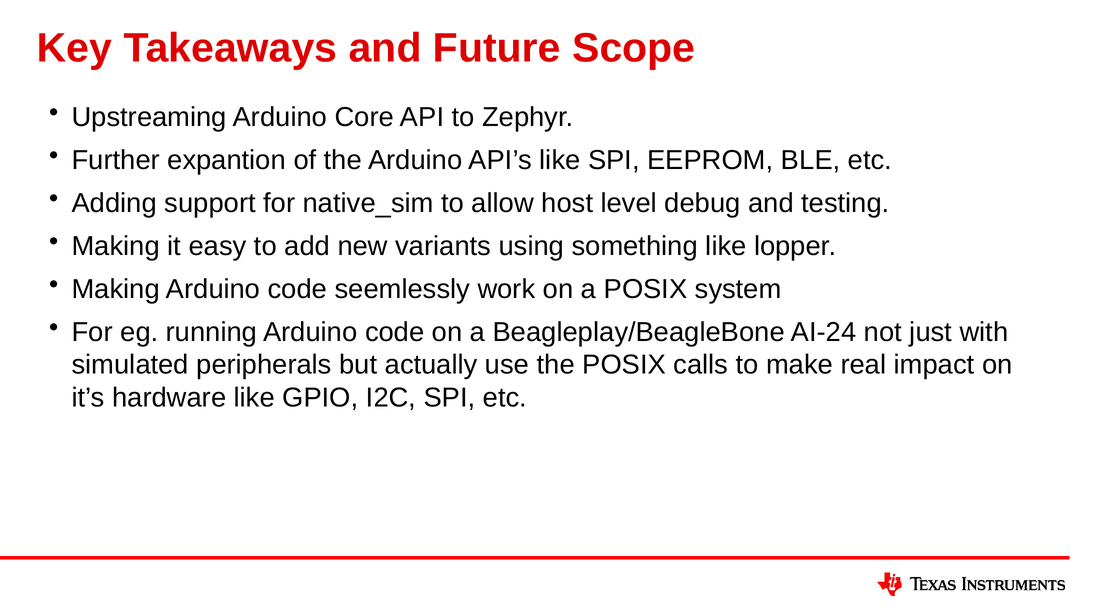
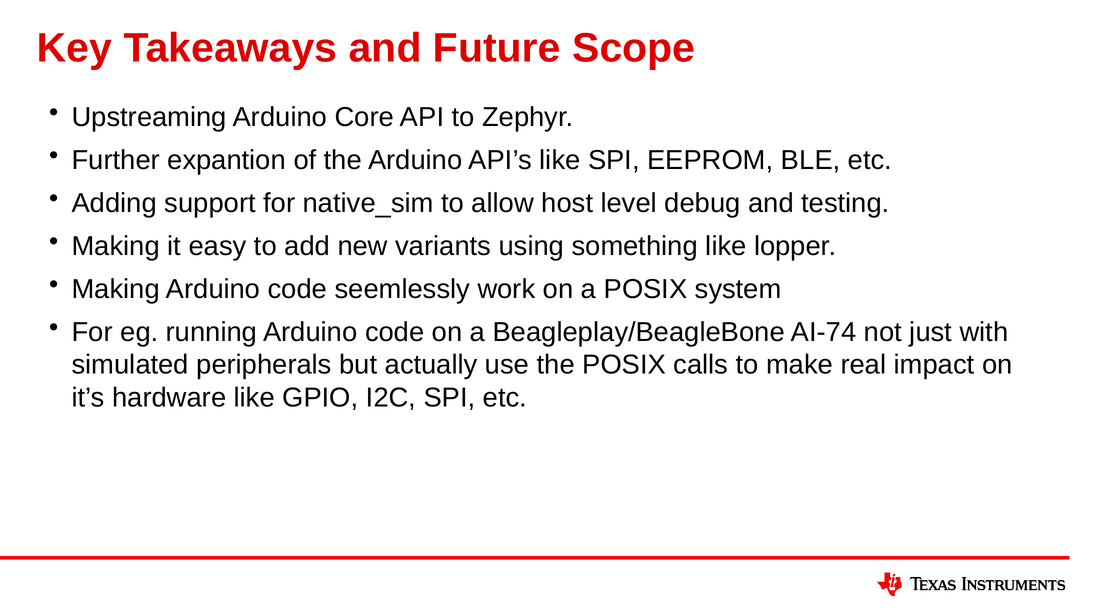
AI-24: AI-24 -> AI-74
